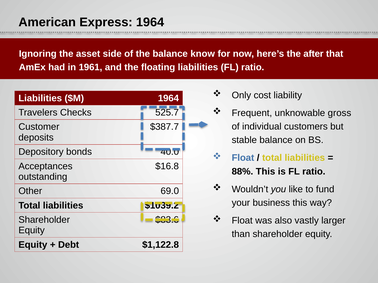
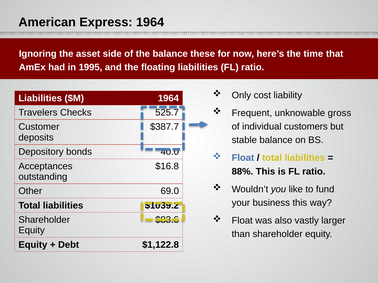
know: know -> these
after: after -> time
1961: 1961 -> 1995
